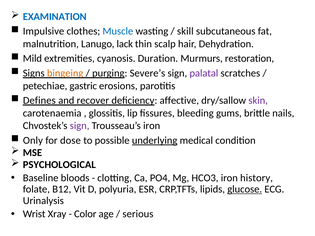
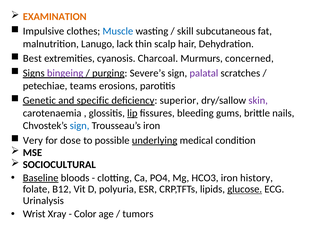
EXAMINATION colour: blue -> orange
Mild: Mild -> Best
Duration: Duration -> Charcoal
restoration: restoration -> concerned
bingeing colour: orange -> purple
gastric: gastric -> teams
Defines: Defines -> Genetic
recover: recover -> specific
affective: affective -> superior
lip underline: none -> present
sign at (80, 126) colour: purple -> blue
Only: Only -> Very
PSYCHOLOGICAL: PSYCHOLOGICAL -> SOCIOCULTURAL
Baseline underline: none -> present
serious: serious -> tumors
